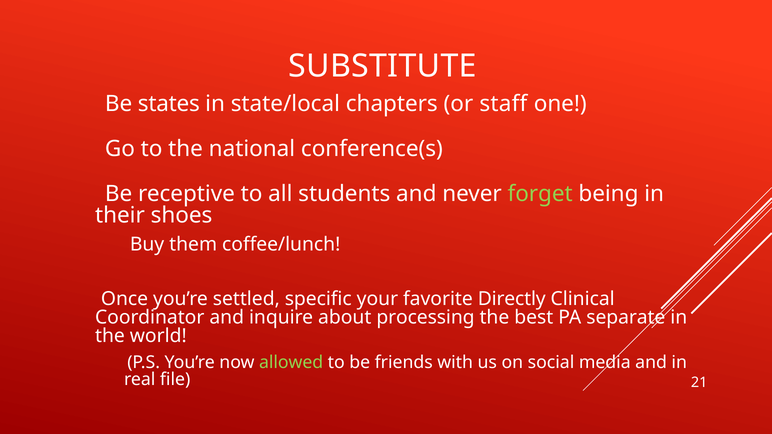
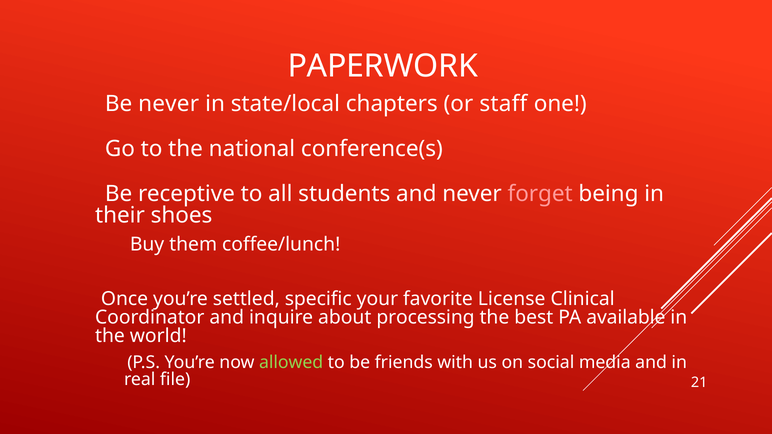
SUBSTITUTE: SUBSTITUTE -> PAPERWORK
Be states: states -> never
forget colour: light green -> pink
Directly: Directly -> License
separate: separate -> available
